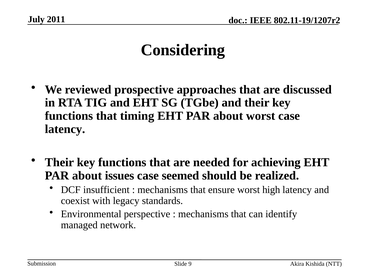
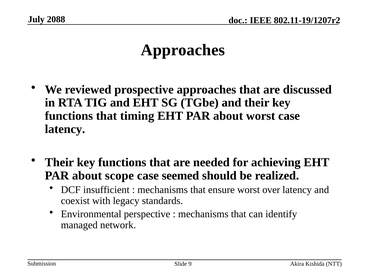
2011: 2011 -> 2088
Considering at (183, 50): Considering -> Approaches
issues: issues -> scope
high: high -> over
